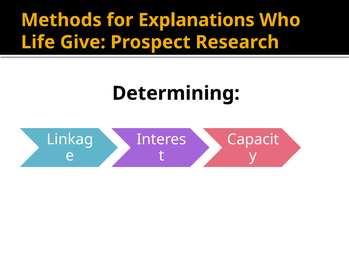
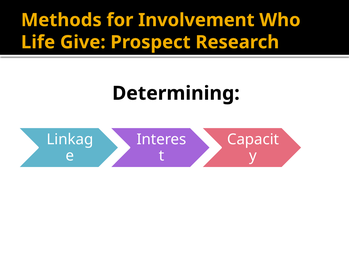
Explanations: Explanations -> Involvement
